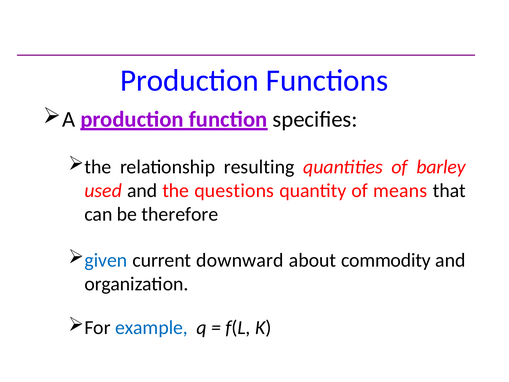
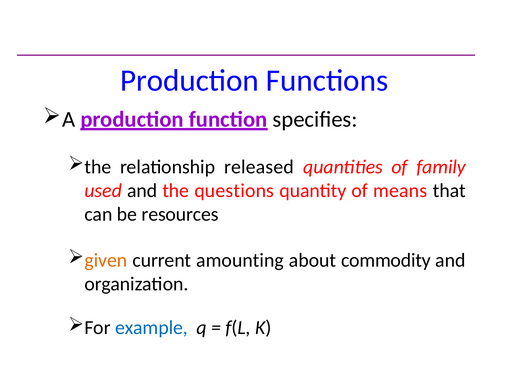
resulting: resulting -> released
barley: barley -> family
therefore: therefore -> resources
given colour: blue -> orange
downward: downward -> amounting
